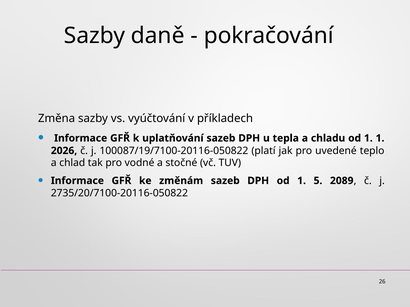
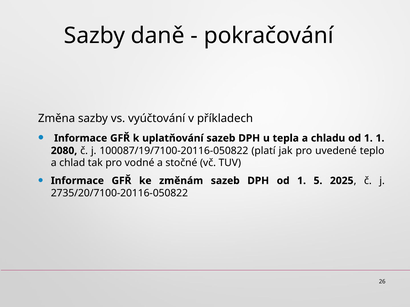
2026: 2026 -> 2080
2089: 2089 -> 2025
